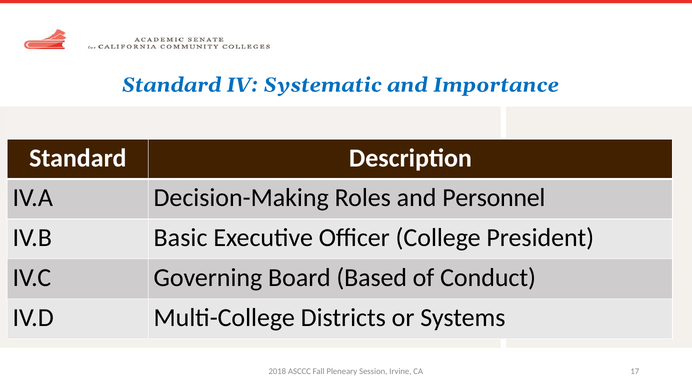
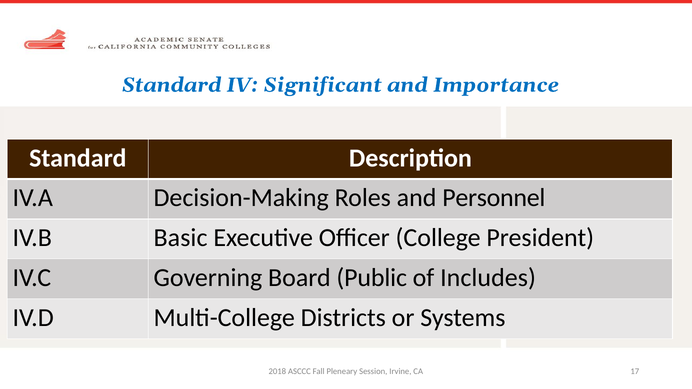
Systematic: Systematic -> Significant
Based: Based -> Public
Conduct: Conduct -> Includes
